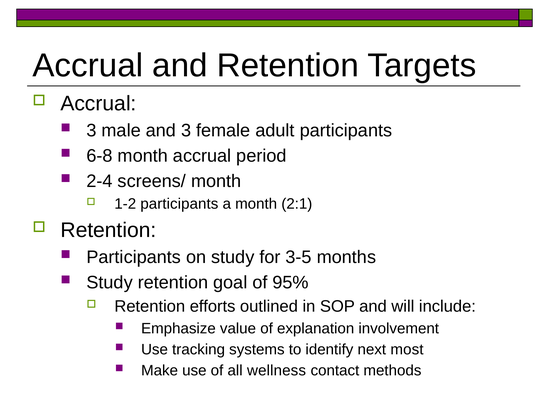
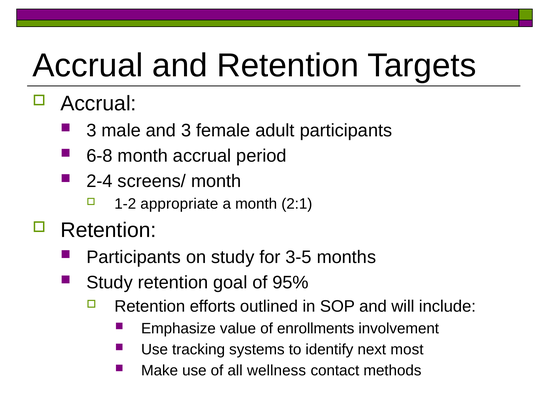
1-2 participants: participants -> appropriate
explanation: explanation -> enrollments
